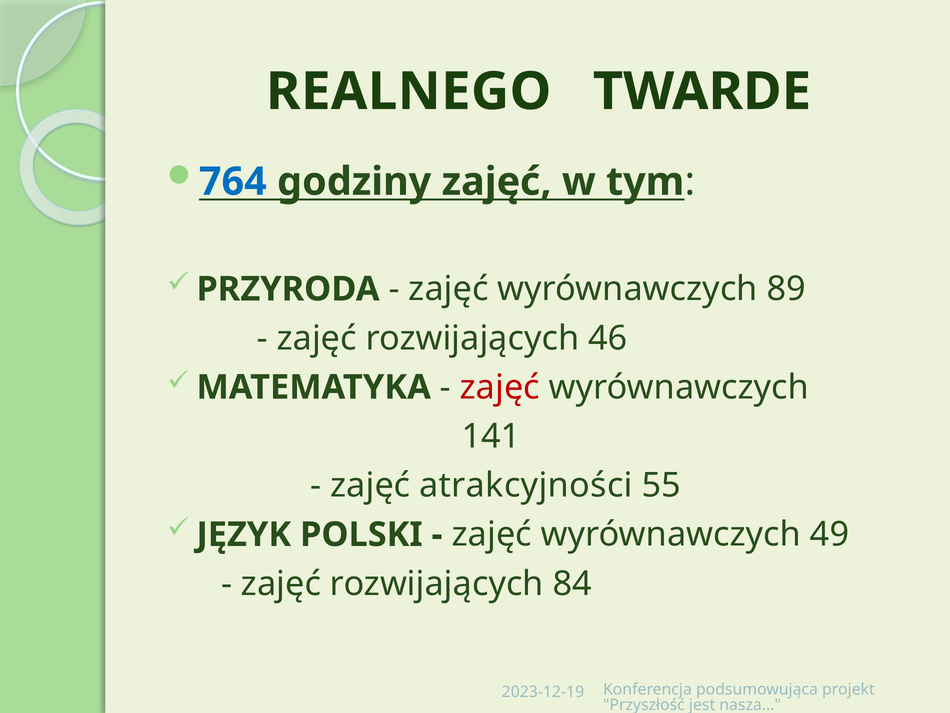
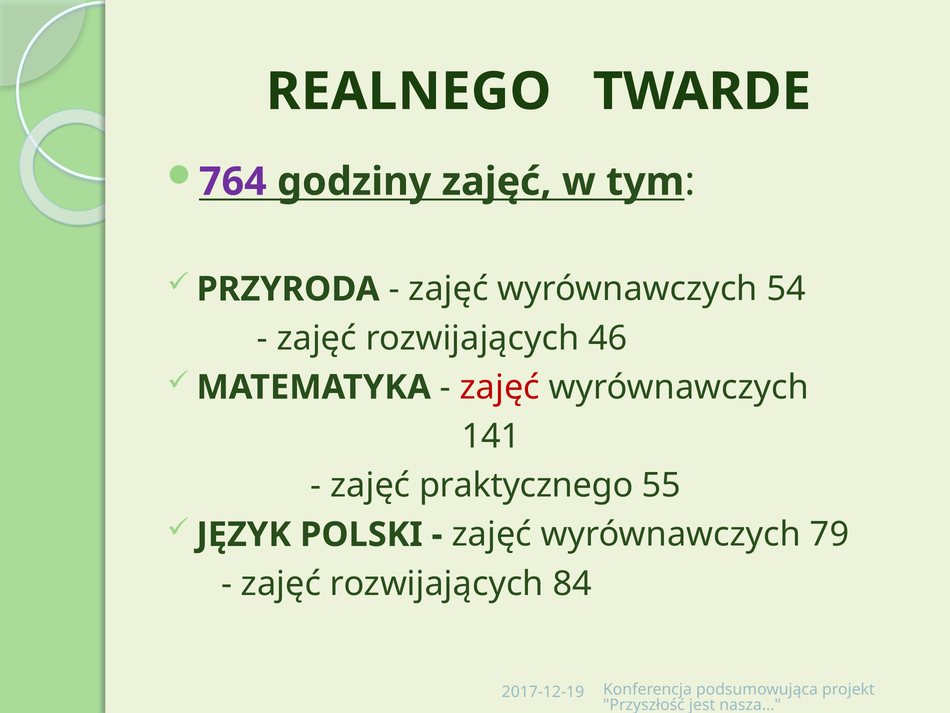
764 colour: blue -> purple
89: 89 -> 54
atrakcyjności: atrakcyjności -> praktycznego
49: 49 -> 79
2023-12-19: 2023-12-19 -> 2017-12-19
